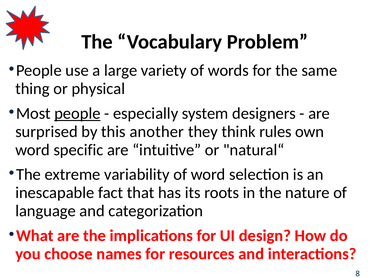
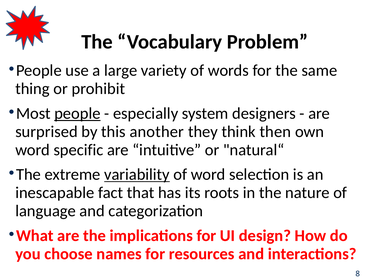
physical: physical -> prohibit
rules: rules -> then
variability underline: none -> present
